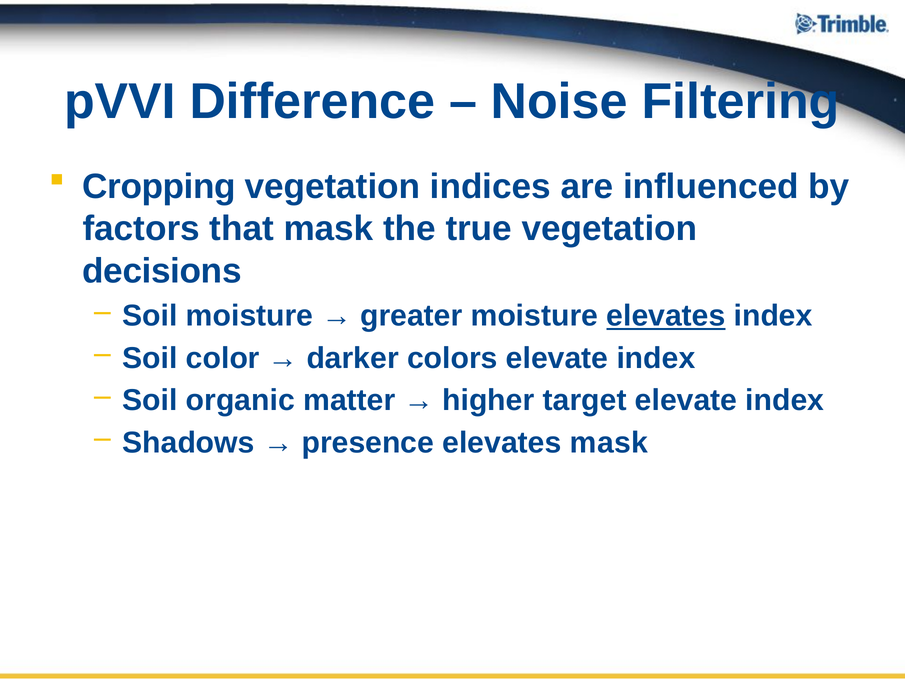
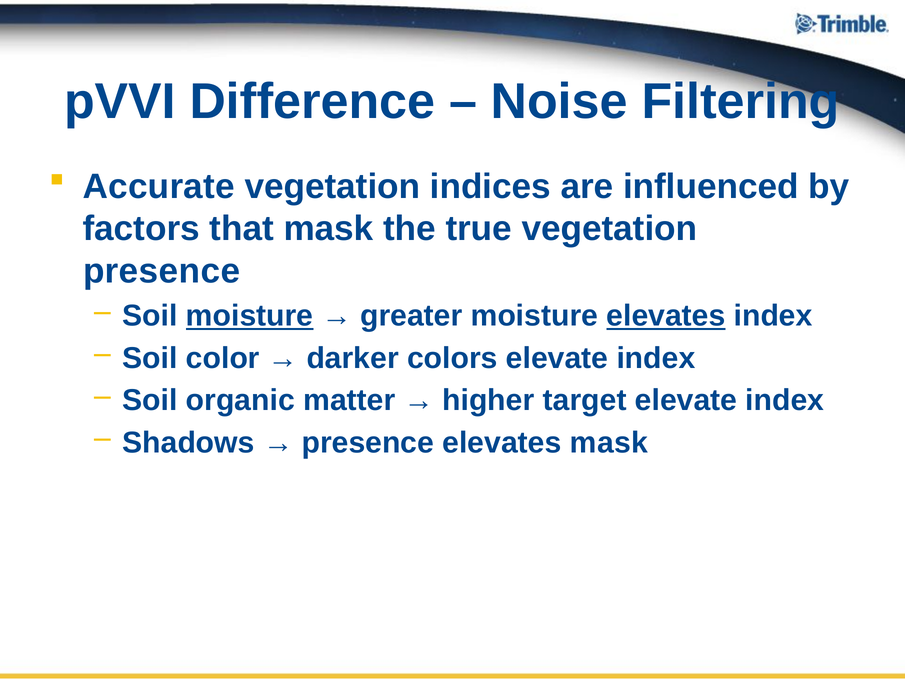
Cropping: Cropping -> Accurate
decisions at (162, 271): decisions -> presence
moisture at (250, 316) underline: none -> present
